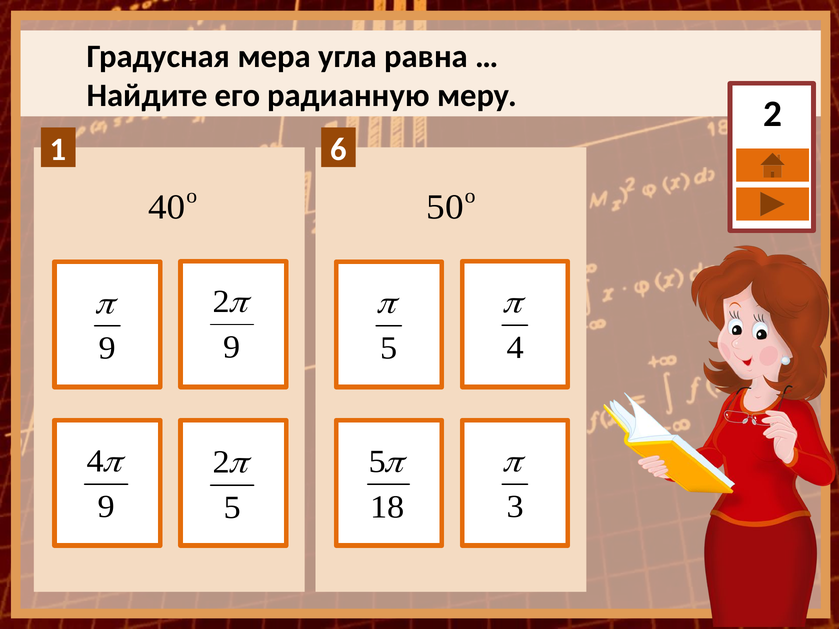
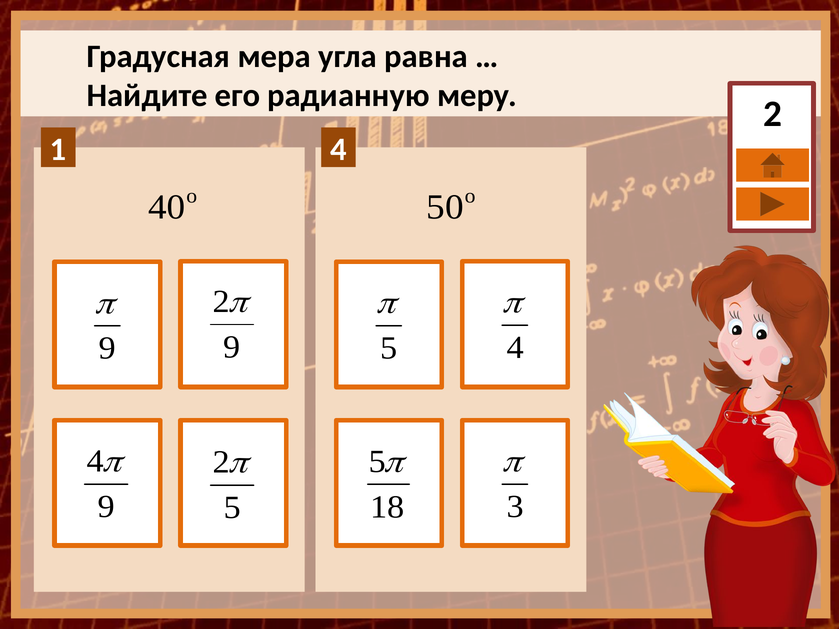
6 at (338, 150): 6 -> 4
